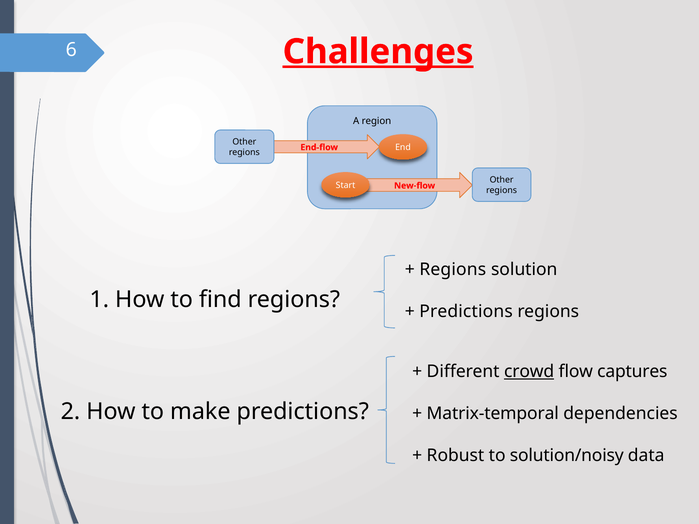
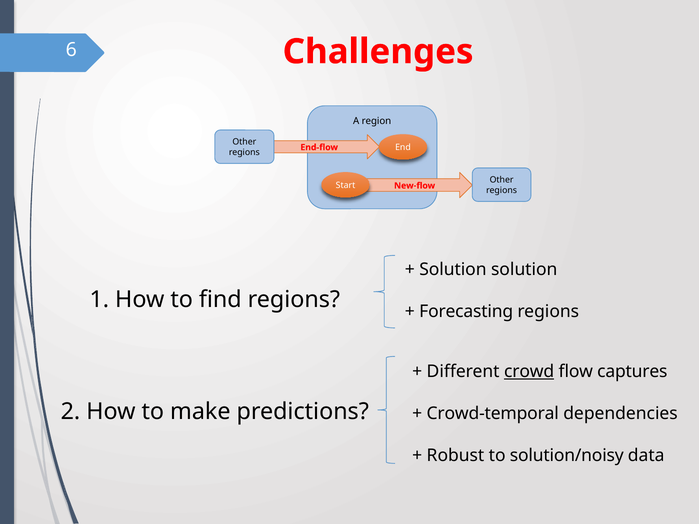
Challenges underline: present -> none
Regions at (453, 270): Regions -> Solution
Predictions at (466, 312): Predictions -> Forecasting
Matrix-temporal: Matrix-temporal -> Crowd-temporal
